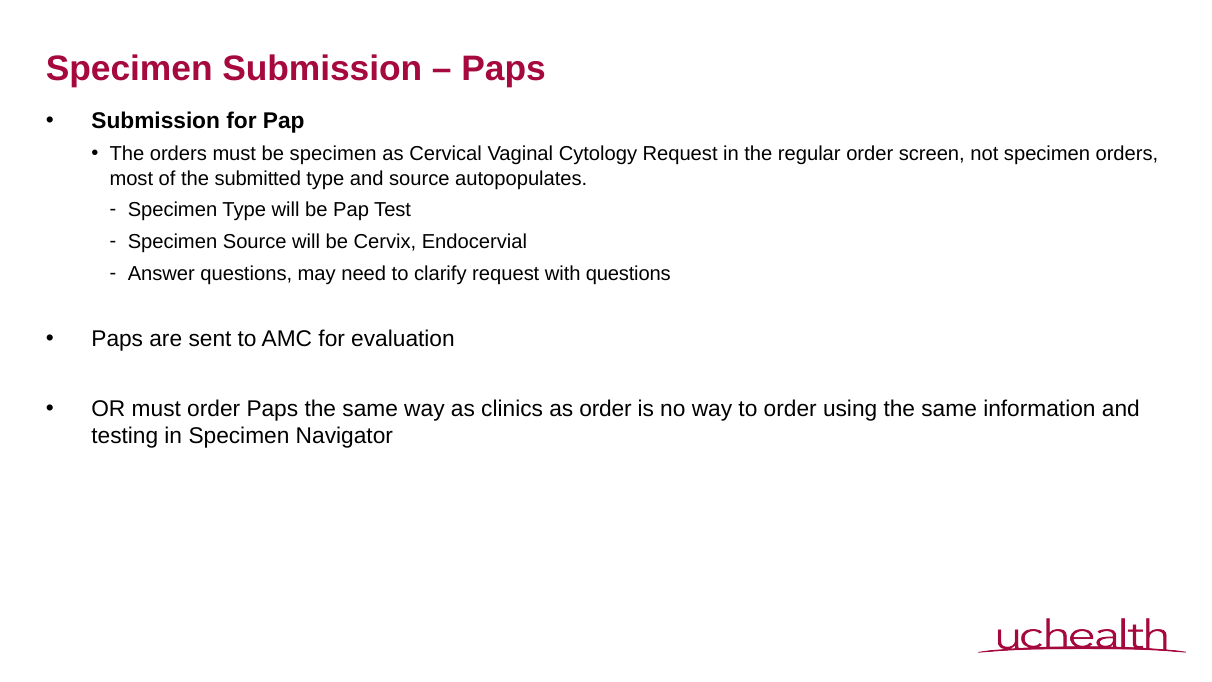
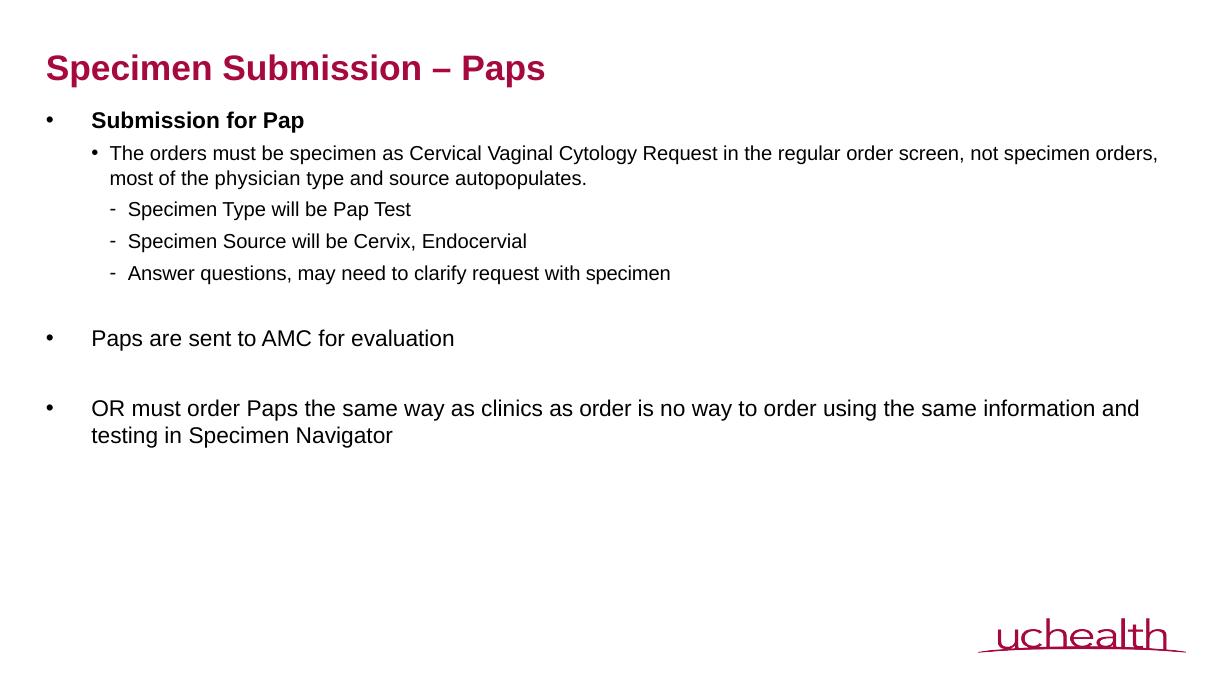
submitted: submitted -> physician
with questions: questions -> specimen
